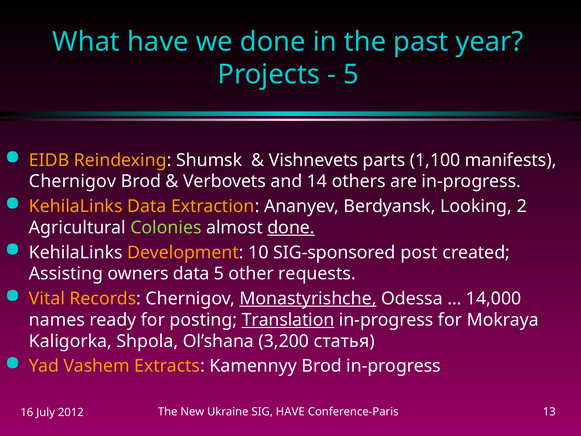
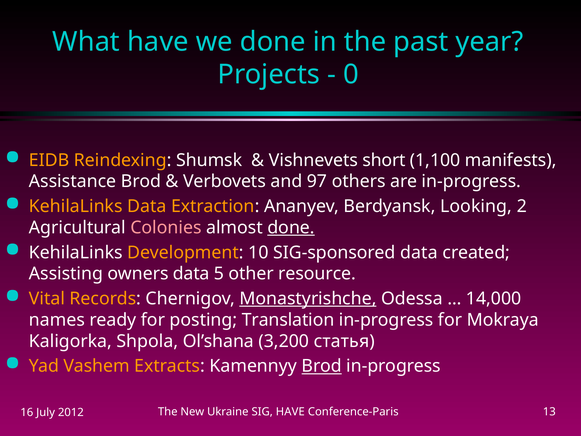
5 at (351, 75): 5 -> 0
parts: parts -> short
Chernigov at (73, 181): Chernigov -> Assistance
14: 14 -> 97
Colonies colour: light green -> pink
SIG-sponsored post: post -> data
requests: requests -> resource
Translation underline: present -> none
Brod at (322, 366) underline: none -> present
